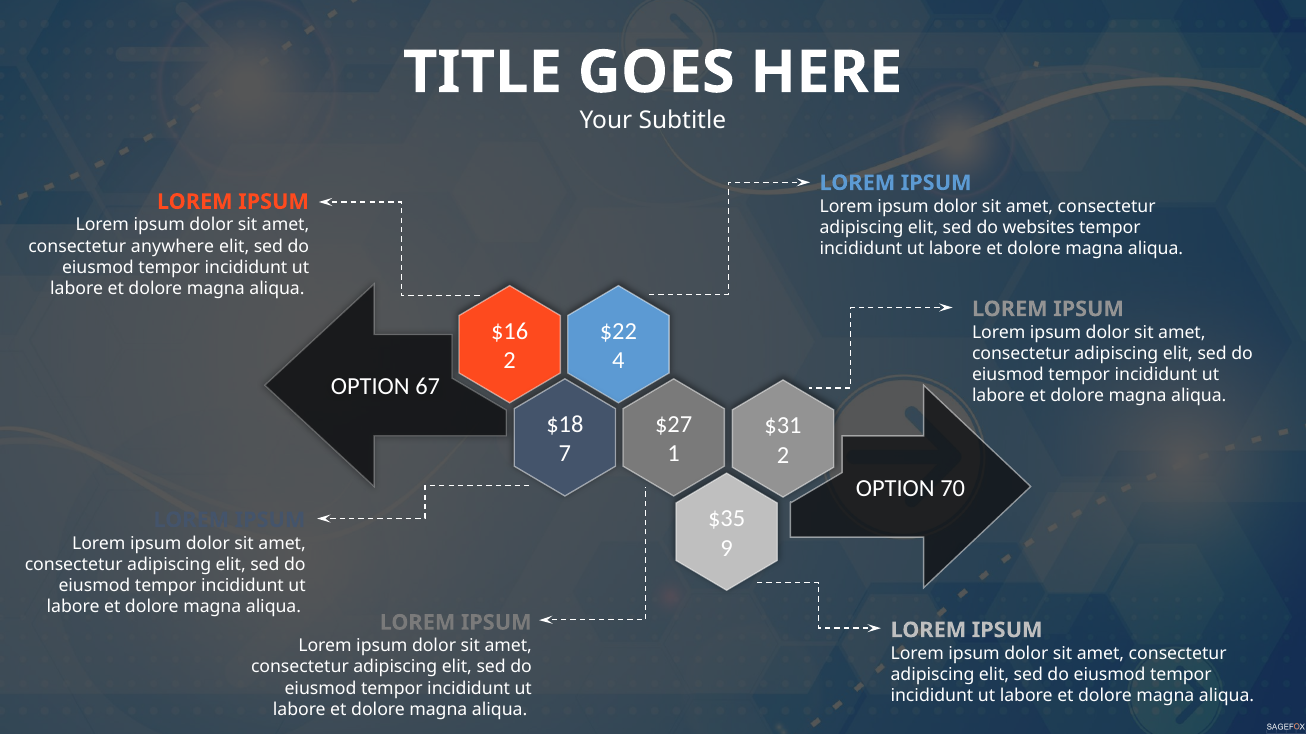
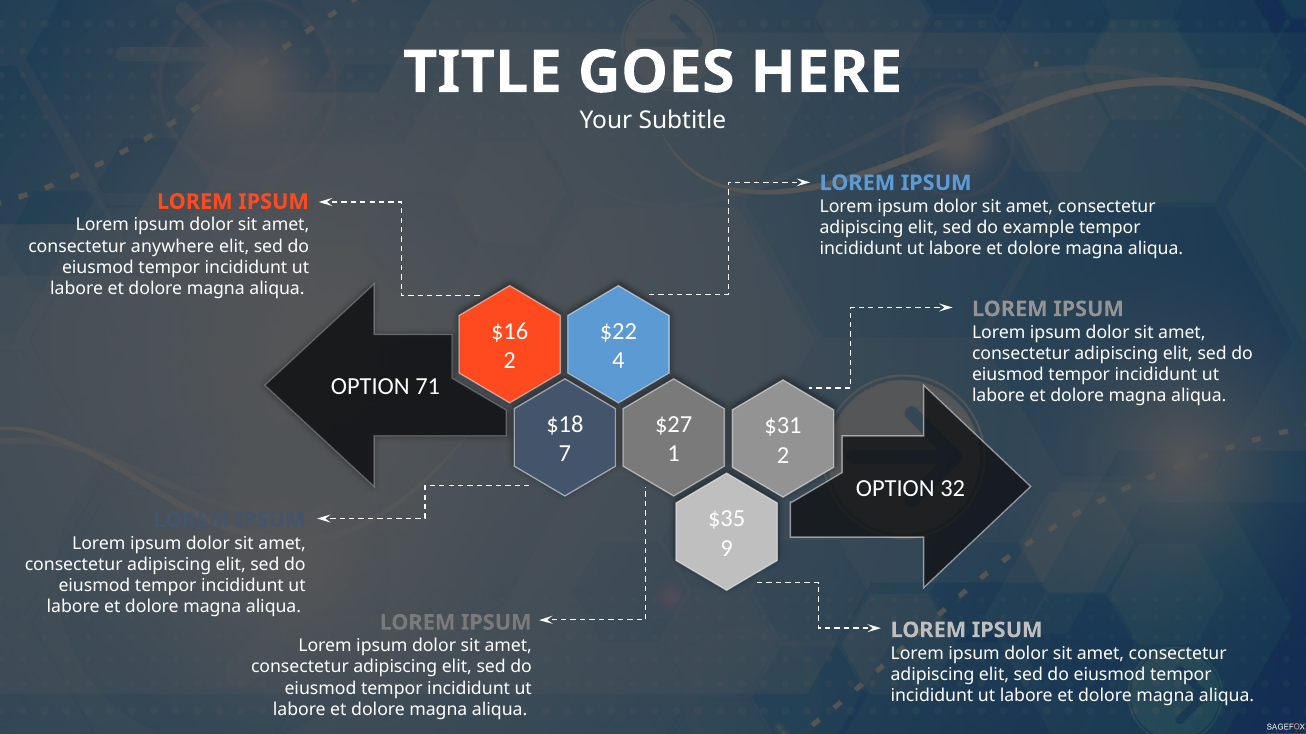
websites: websites -> example
67: 67 -> 71
70: 70 -> 32
